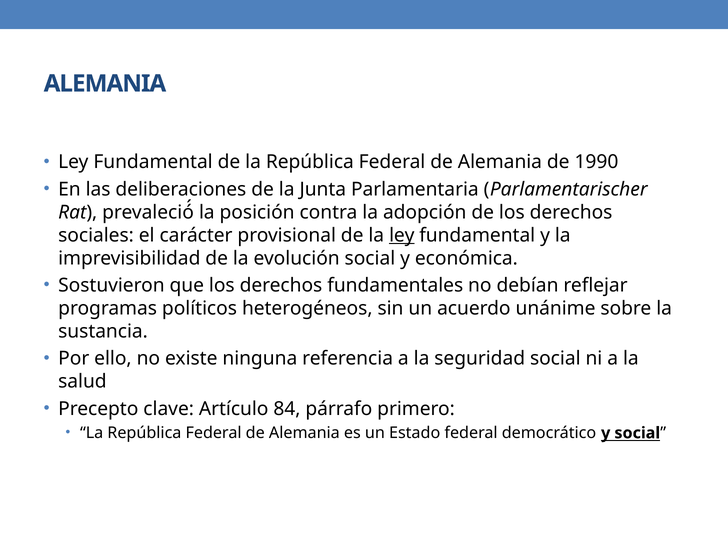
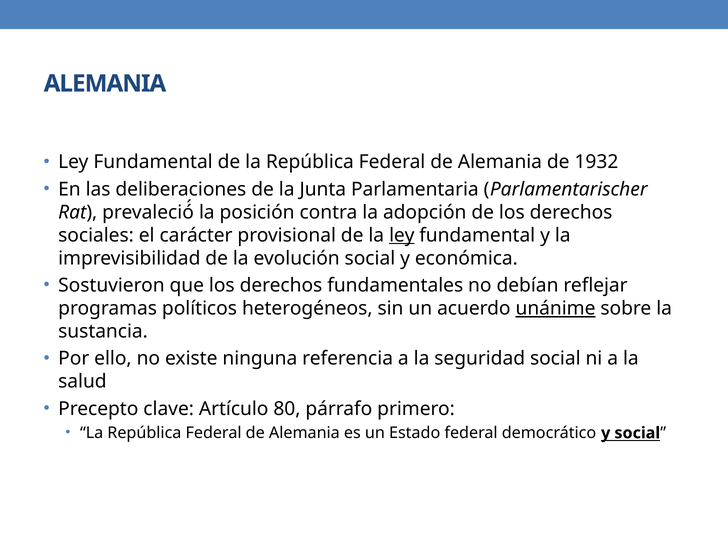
1990: 1990 -> 1932
unánime underline: none -> present
84: 84 -> 80
